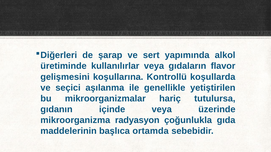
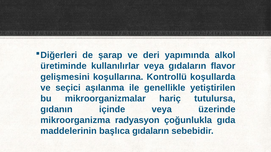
sert: sert -> deri
başlıca ortamda: ortamda -> gıdaların
